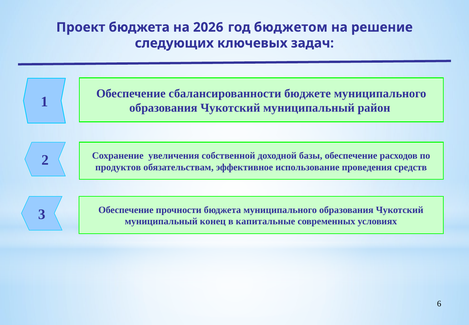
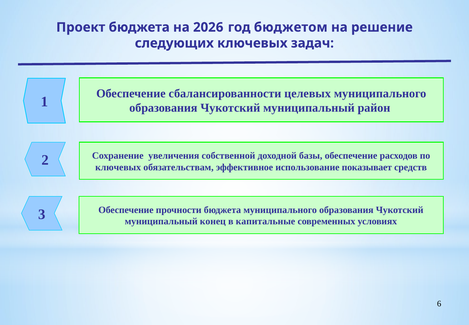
бюджете: бюджете -> целевых
продуктов at (118, 167): продуктов -> ключевых
проведения: проведения -> показывает
